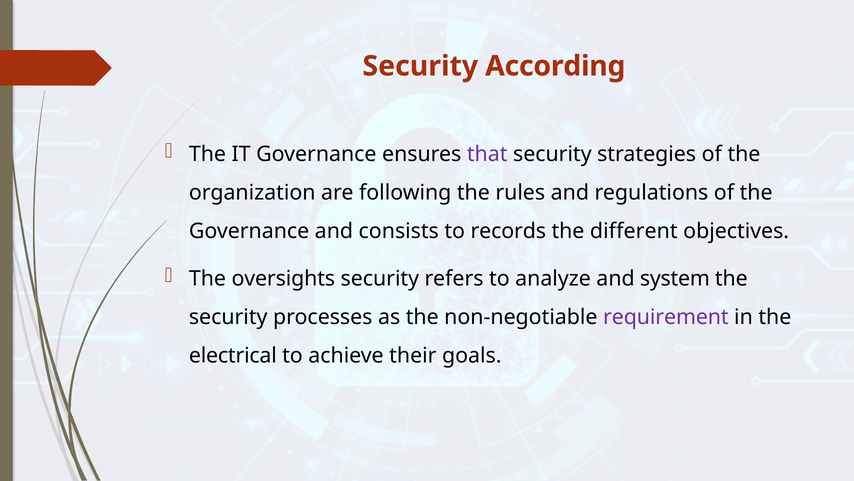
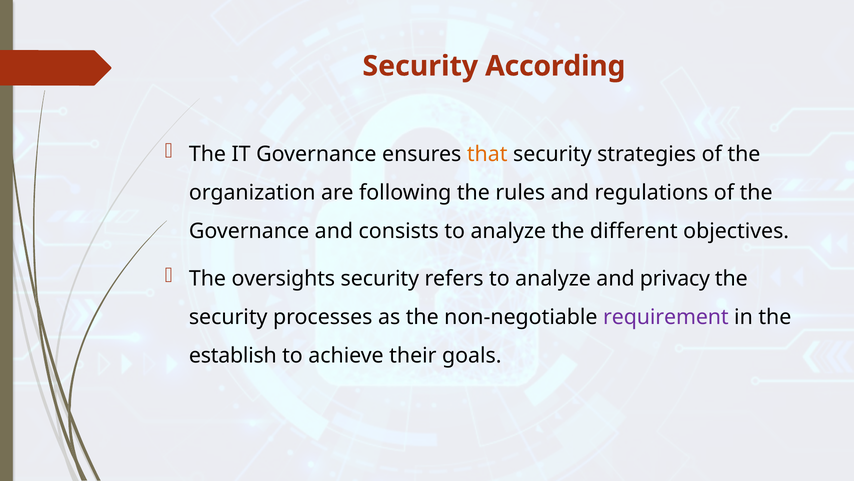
that colour: purple -> orange
consists to records: records -> analyze
system: system -> privacy
electrical: electrical -> establish
